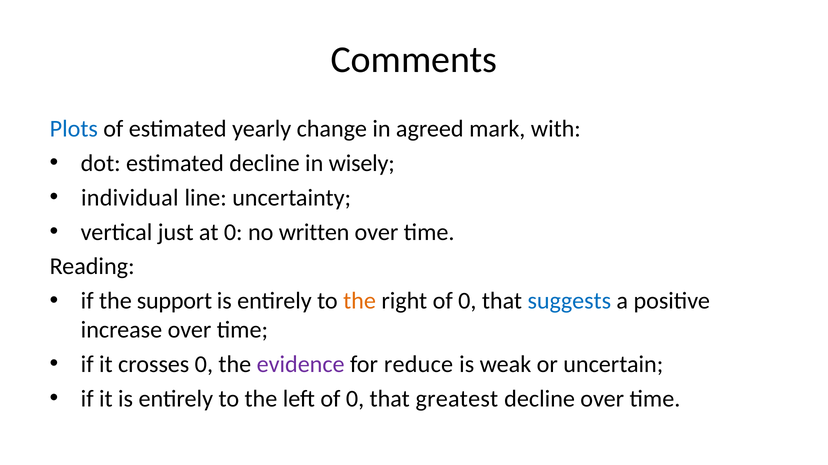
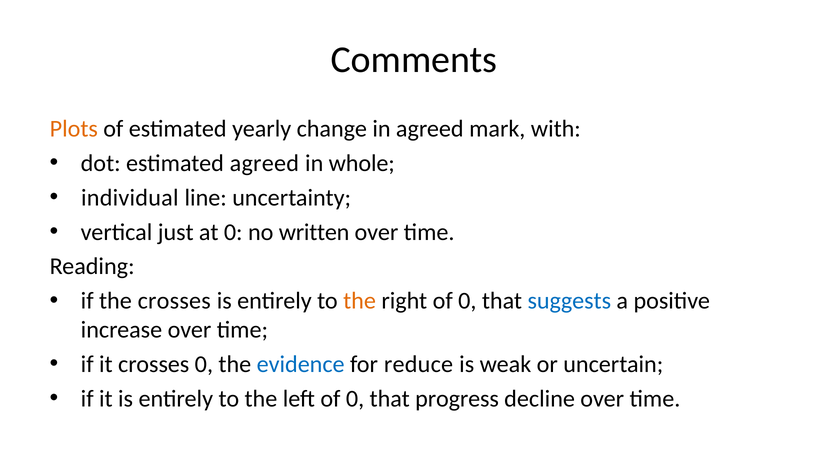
Plots colour: blue -> orange
estimated decline: decline -> agreed
wisely: wisely -> whole
the support: support -> crosses
evidence colour: purple -> blue
greatest: greatest -> progress
